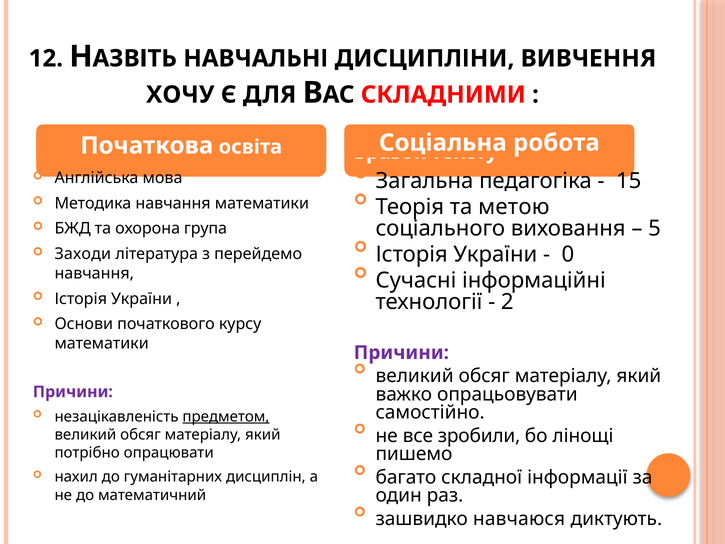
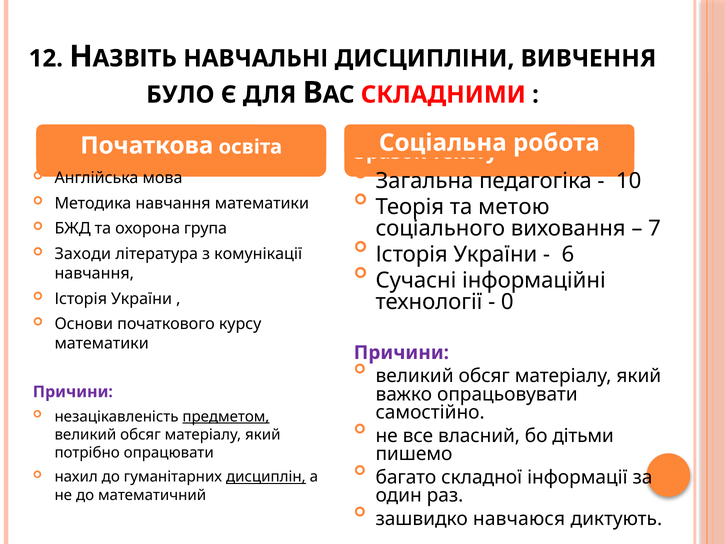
ХОЧУ: ХОЧУ -> БУЛО
15: 15 -> 10
5: 5 -> 7
0: 0 -> 6
перейдемо: перейдемо -> комунікації
2: 2 -> 0
зробили: зробили -> власний
лінощі: лінощі -> дітьми
дисциплін underline: none -> present
